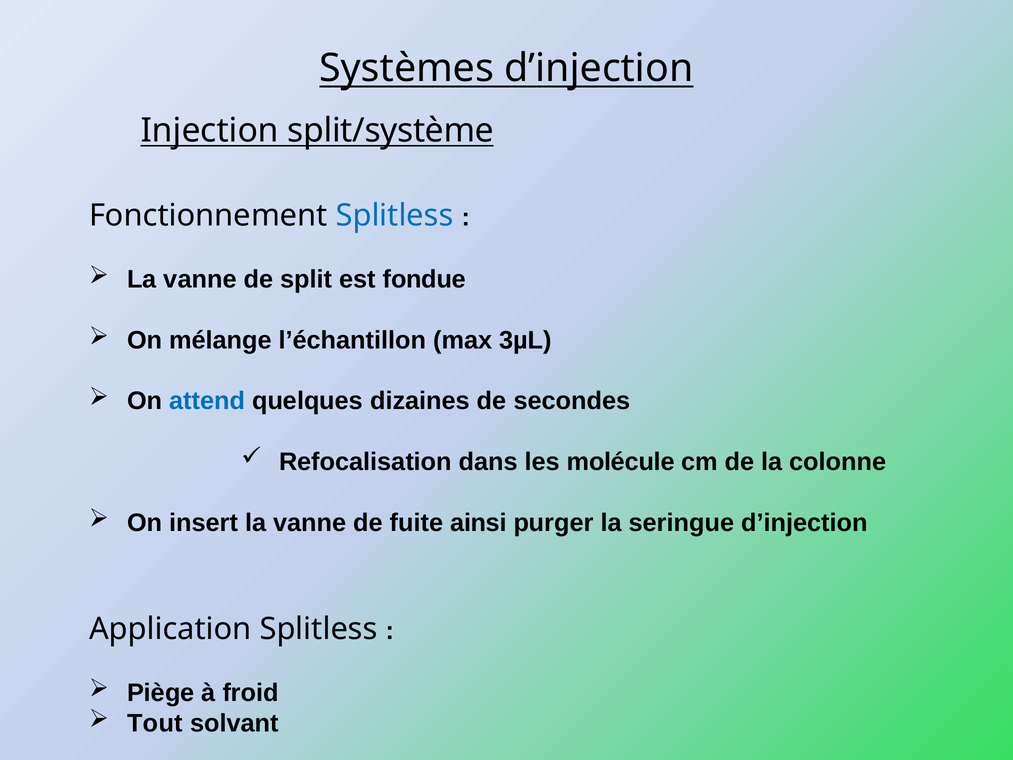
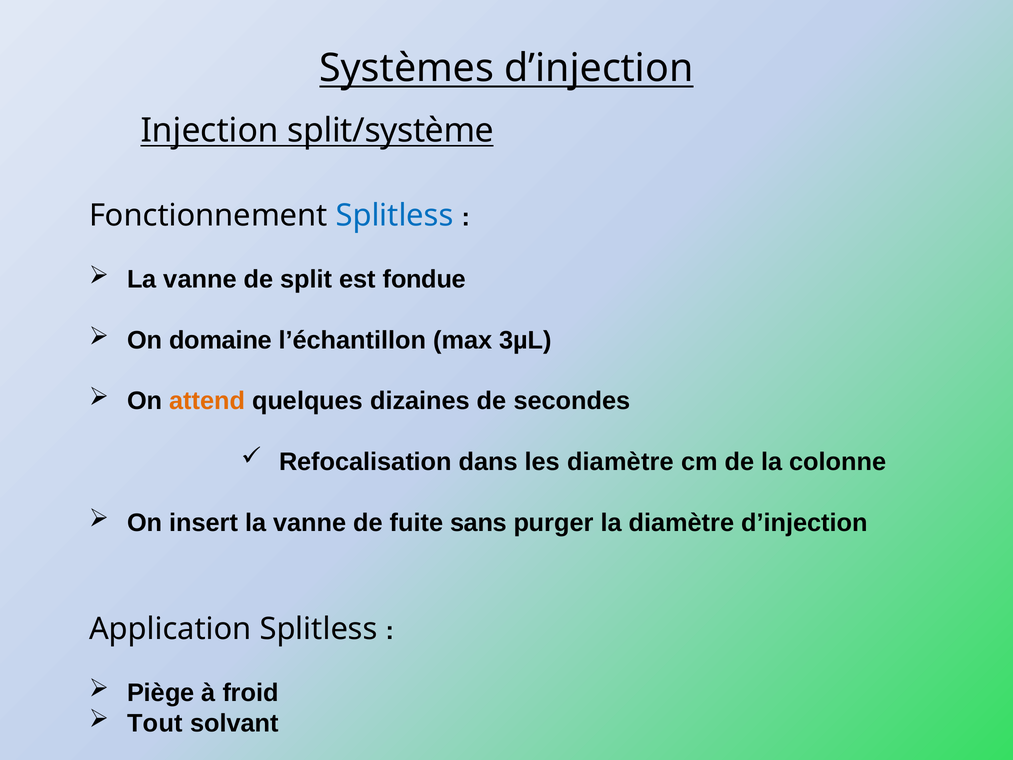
mélange: mélange -> domaine
attend colour: blue -> orange
les molécule: molécule -> diamètre
ainsi: ainsi -> sans
la seringue: seringue -> diamètre
